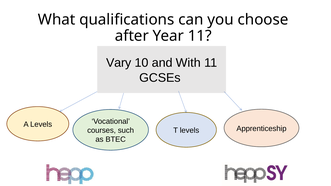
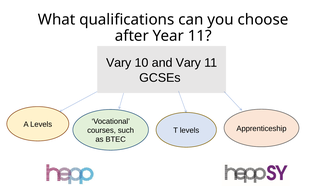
and With: With -> Vary
